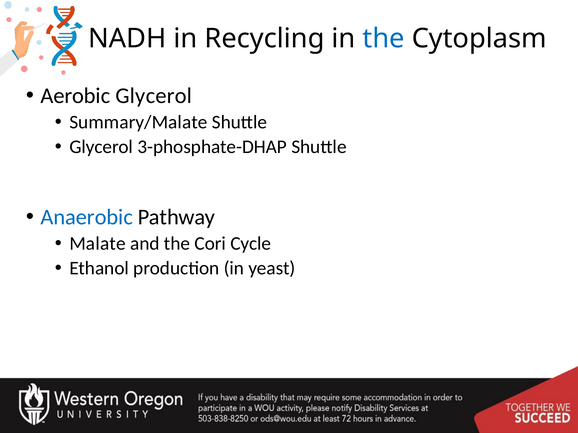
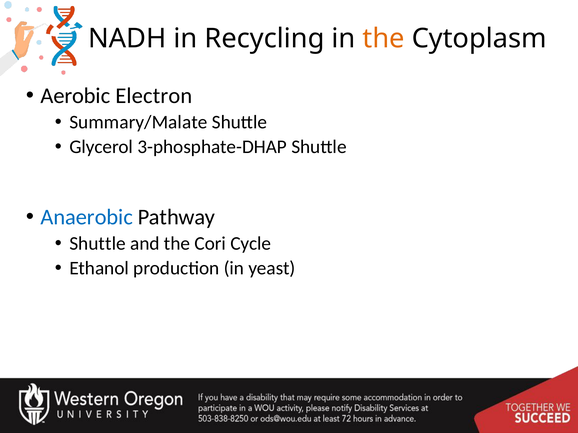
the at (384, 39) colour: blue -> orange
Aerobic Glycerol: Glycerol -> Electron
Malate at (97, 244): Malate -> Shuttle
